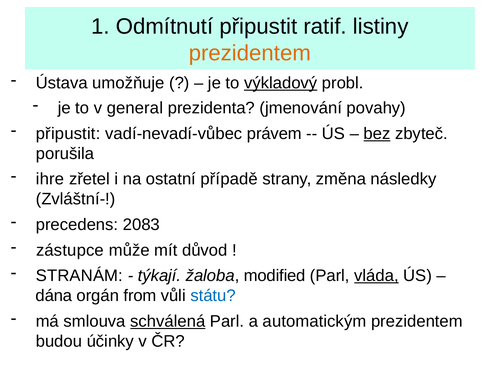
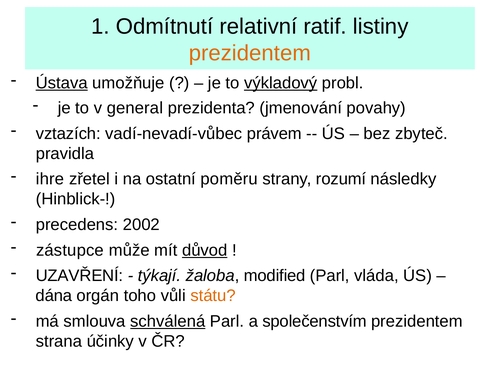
Odmítnutí připustit: připustit -> relativní
Ústava underline: none -> present
připustit at (68, 134): připustit -> vztazích
bez underline: present -> none
porušila: porušila -> pravidla
případě: případě -> poměru
změna: změna -> rozumí
Zvláštní-: Zvláštní- -> Hinblick-
2083: 2083 -> 2002
důvod underline: none -> present
STRANÁM: STRANÁM -> UZAVŘENÍ
vláda underline: present -> none
from: from -> toho
státu colour: blue -> orange
automatickým: automatickým -> společenstvím
budou: budou -> strana
